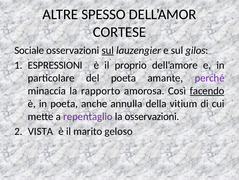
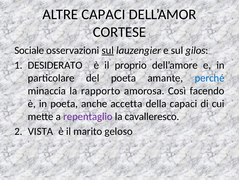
ALTRE SPESSO: SPESSO -> CAPACI
ESPRESSIONI: ESPRESSIONI -> DESIDERATO
perché colour: purple -> blue
facendo underline: present -> none
annulla: annulla -> accetta
della vitium: vitium -> capaci
la osservazioni: osservazioni -> cavalleresco
